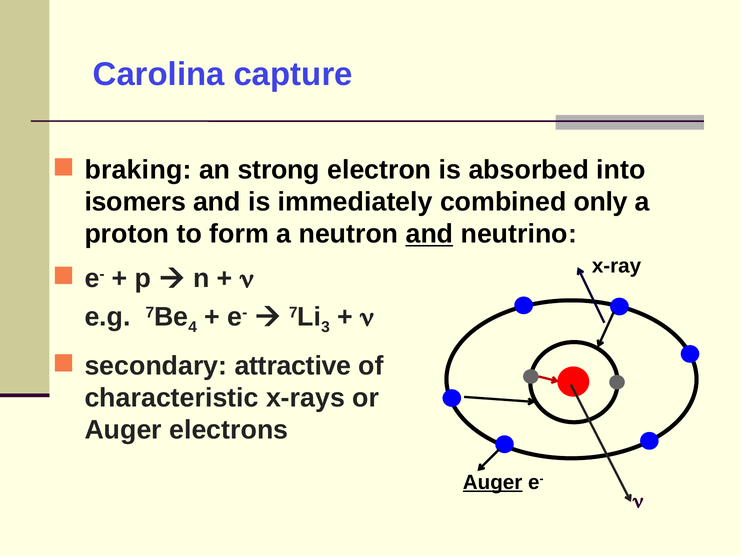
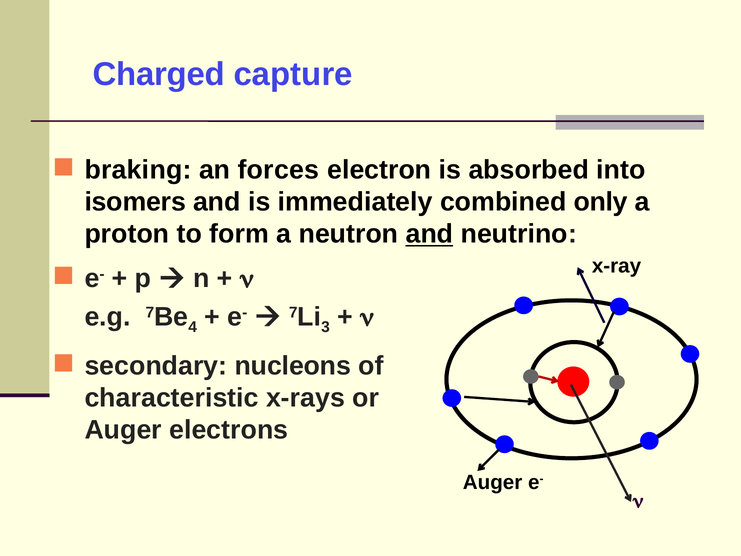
Carolina: Carolina -> Charged
strong: strong -> forces
attractive: attractive -> nucleons
Auger at (493, 482) underline: present -> none
